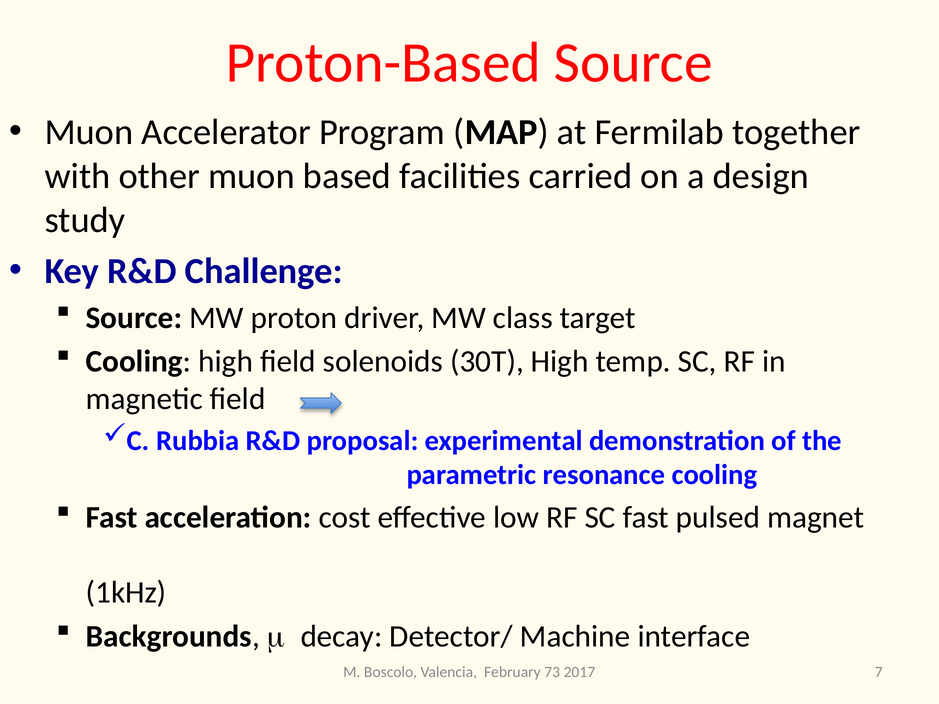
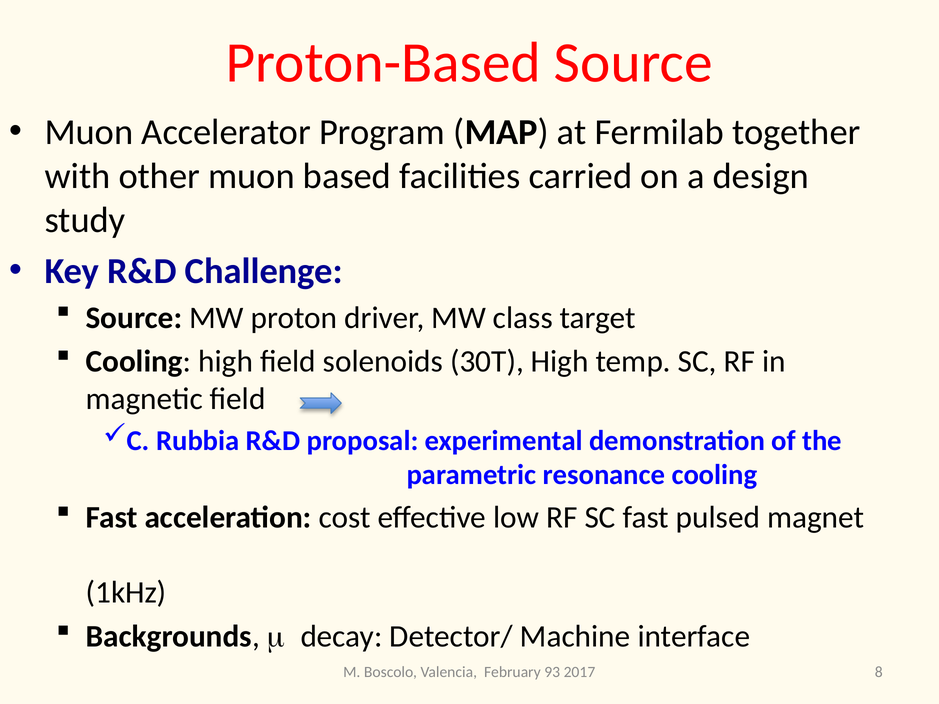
73: 73 -> 93
7: 7 -> 8
